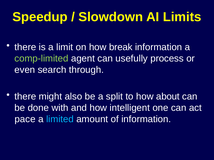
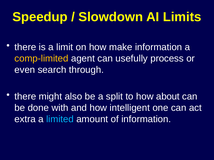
break: break -> make
comp-limited colour: light green -> yellow
pace: pace -> extra
